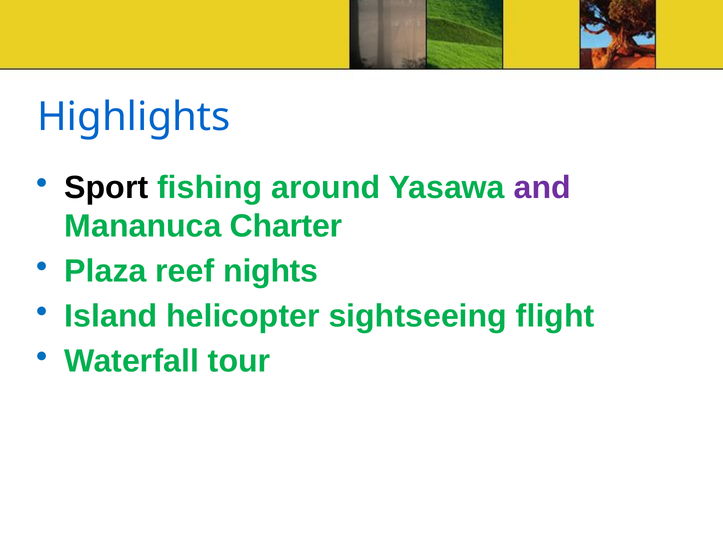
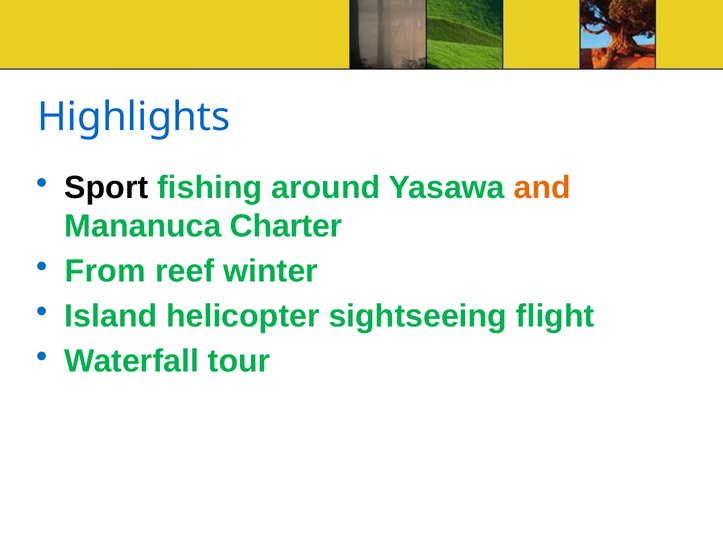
and colour: purple -> orange
Plaza: Plaza -> From
nights: nights -> winter
